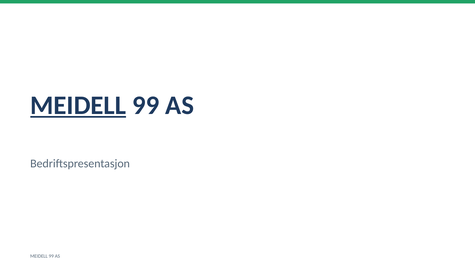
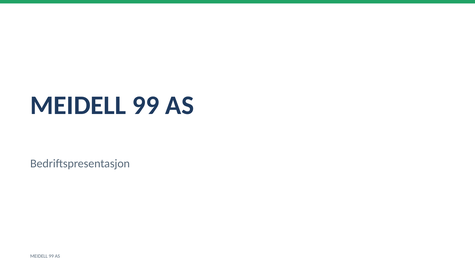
MEIDELL at (78, 105) underline: present -> none
